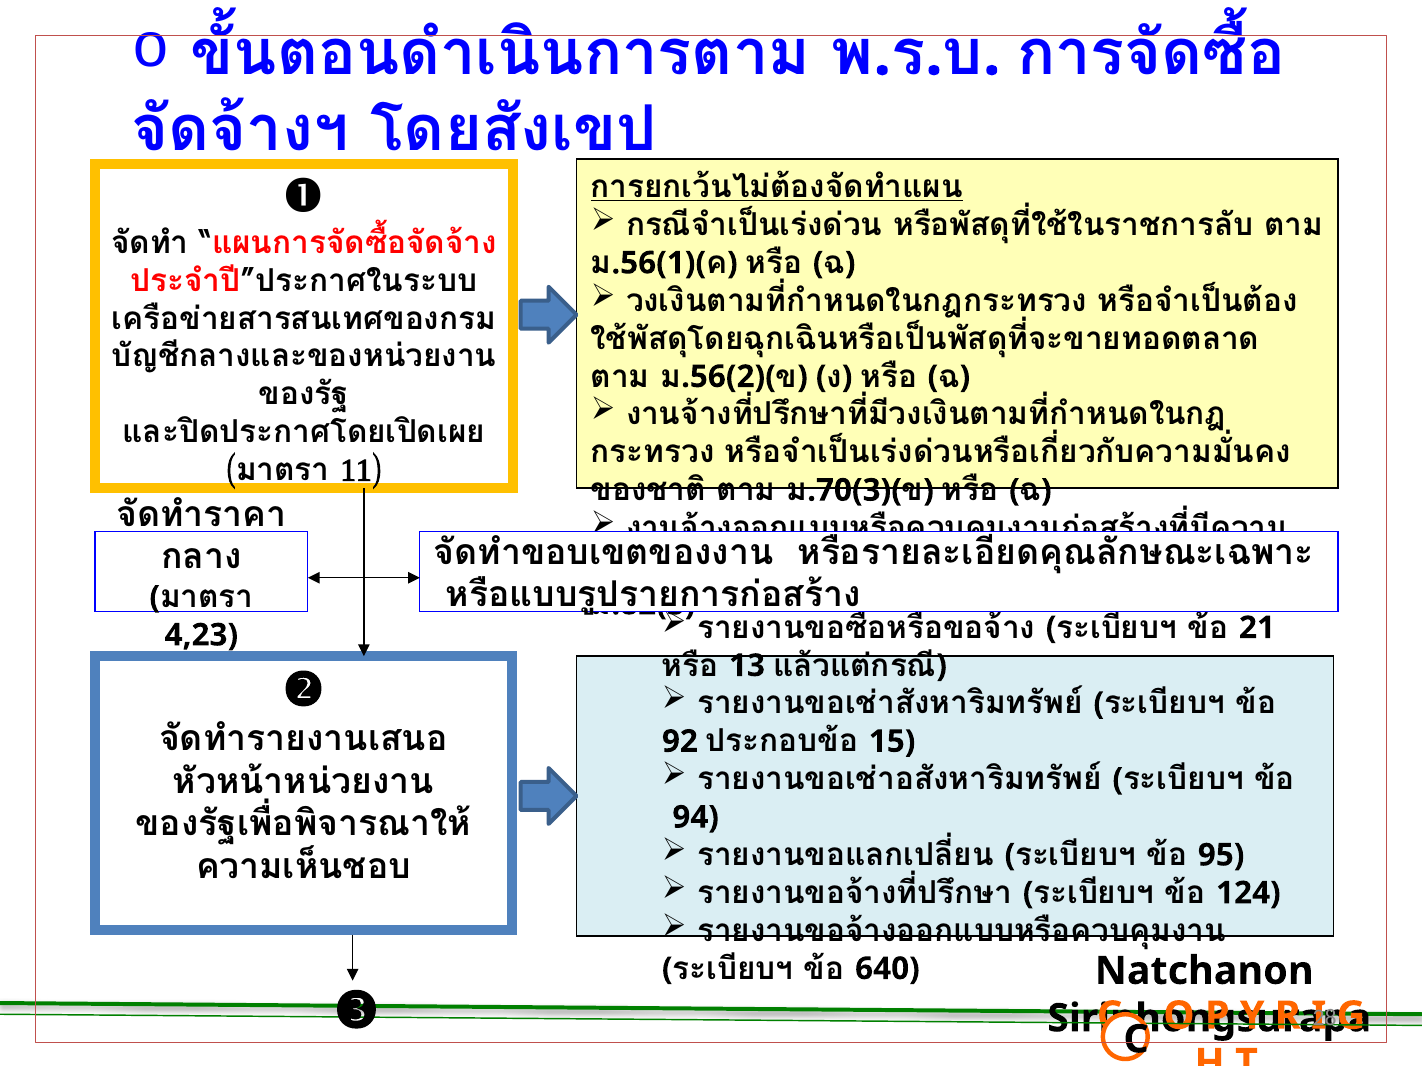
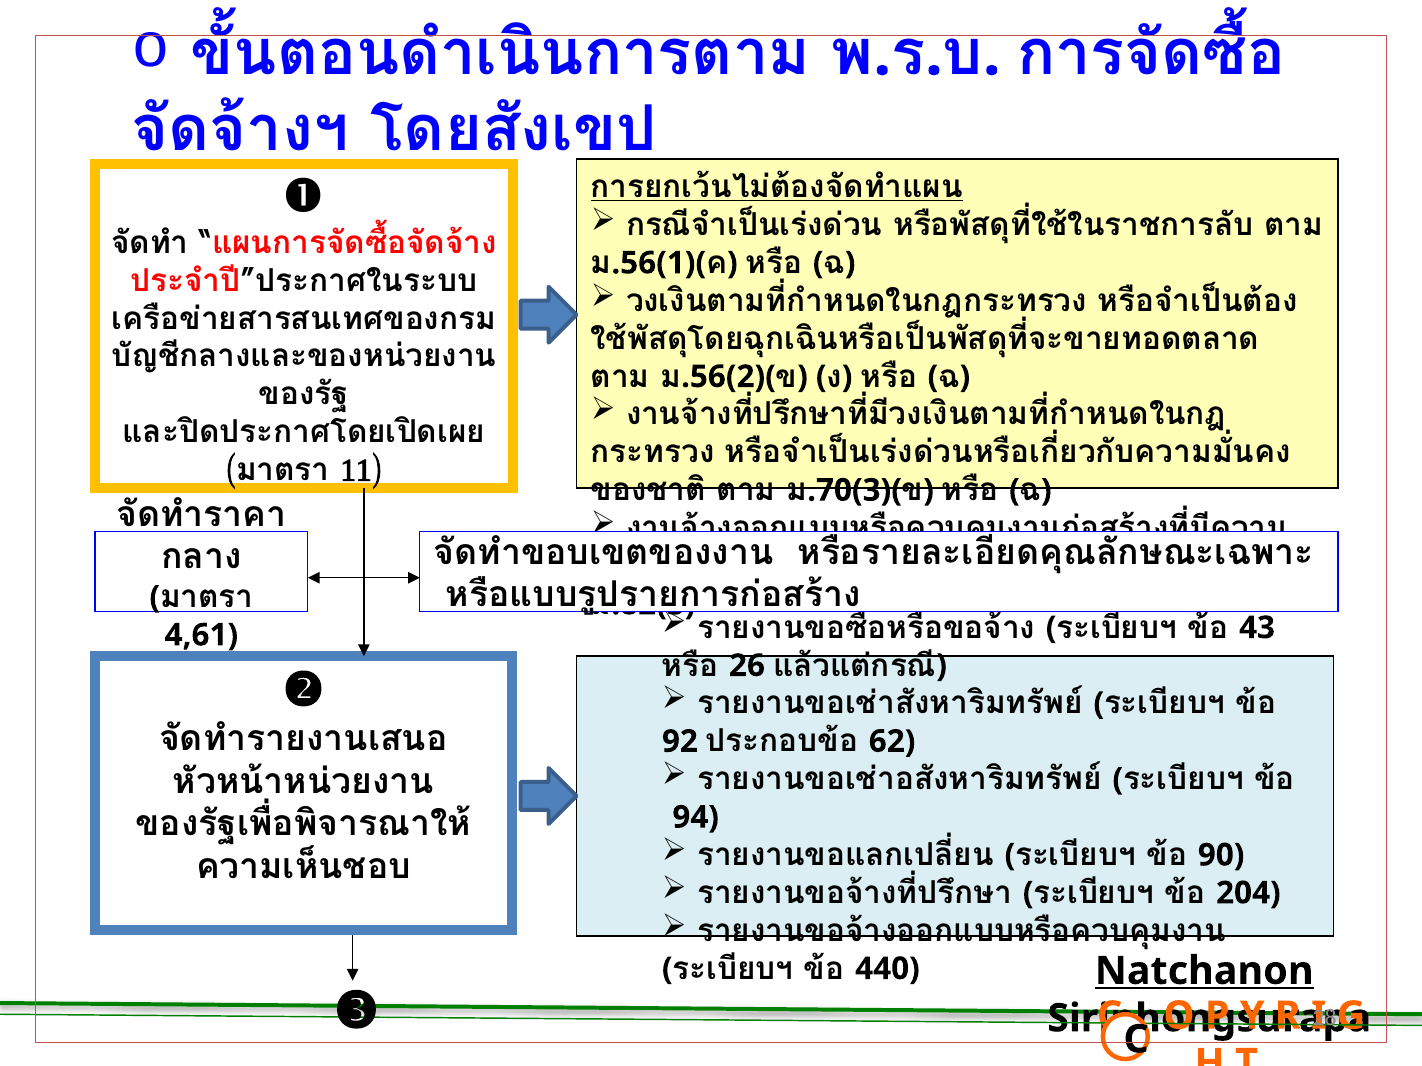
21: 21 -> 43
4,23: 4,23 -> 4,61
13: 13 -> 26
15: 15 -> 62
95: 95 -> 90
124: 124 -> 204
640: 640 -> 440
Natchanon underline: none -> present
